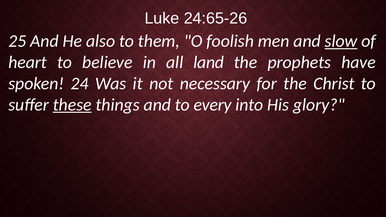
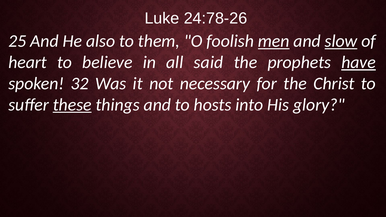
24:65-26: 24:65-26 -> 24:78-26
men underline: none -> present
land: land -> said
have underline: none -> present
24: 24 -> 32
every: every -> hosts
